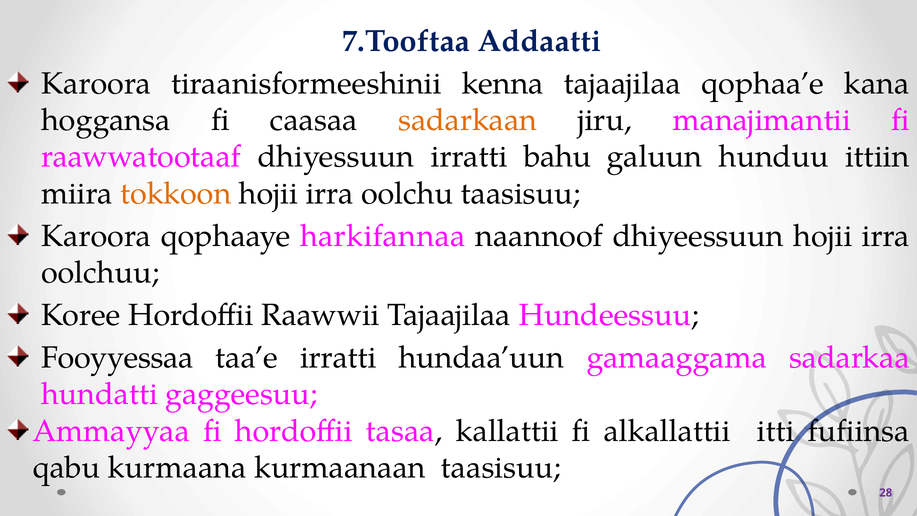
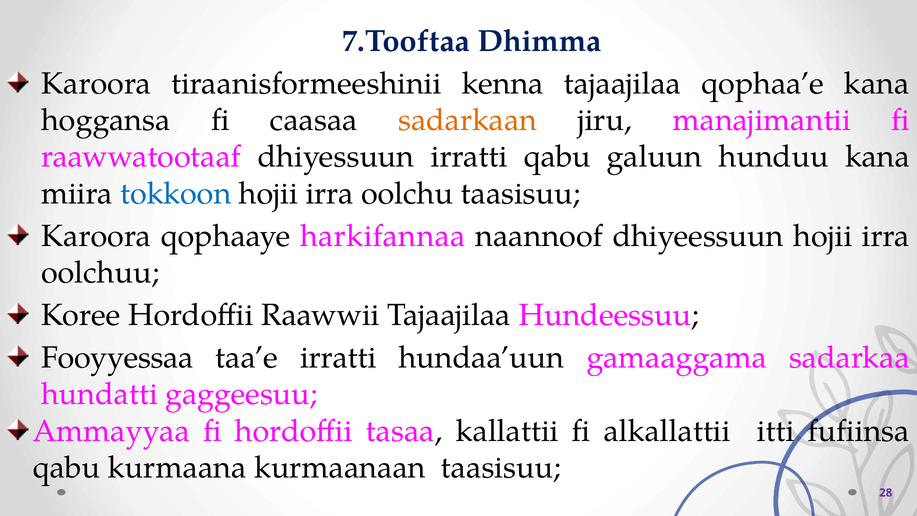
Addaatti: Addaatti -> Dhimma
irratti bahu: bahu -> qabu
hunduu ittiin: ittiin -> kana
tokkoon colour: orange -> blue
